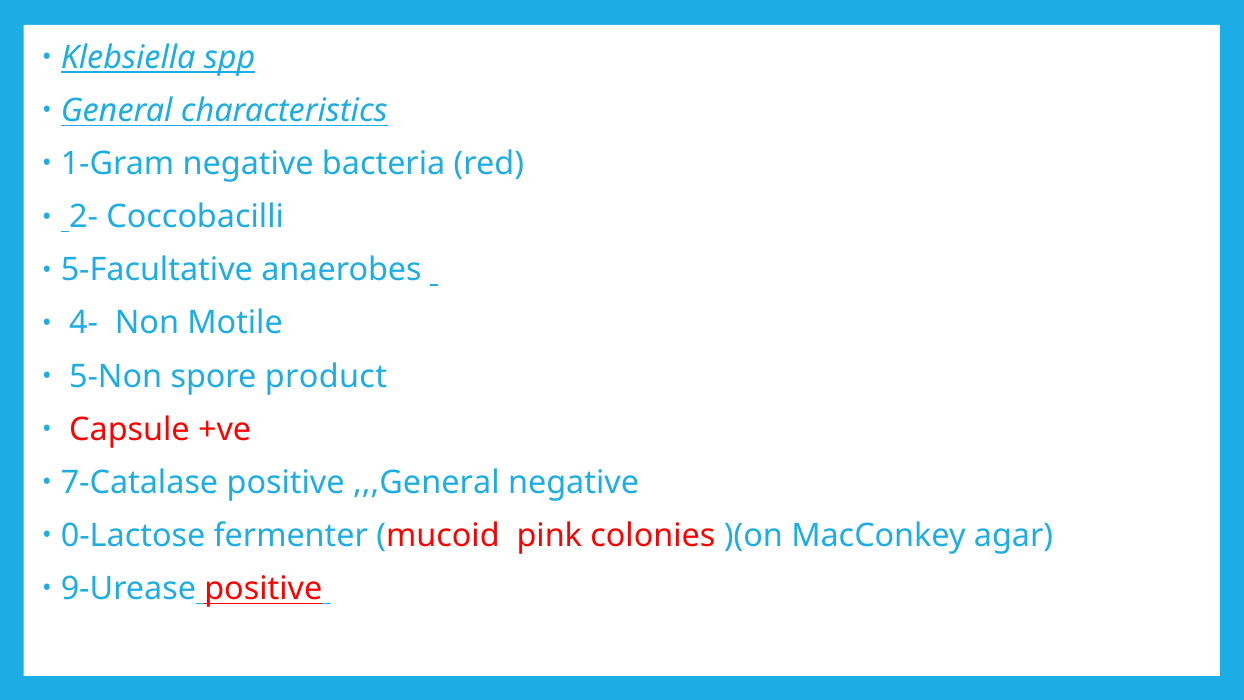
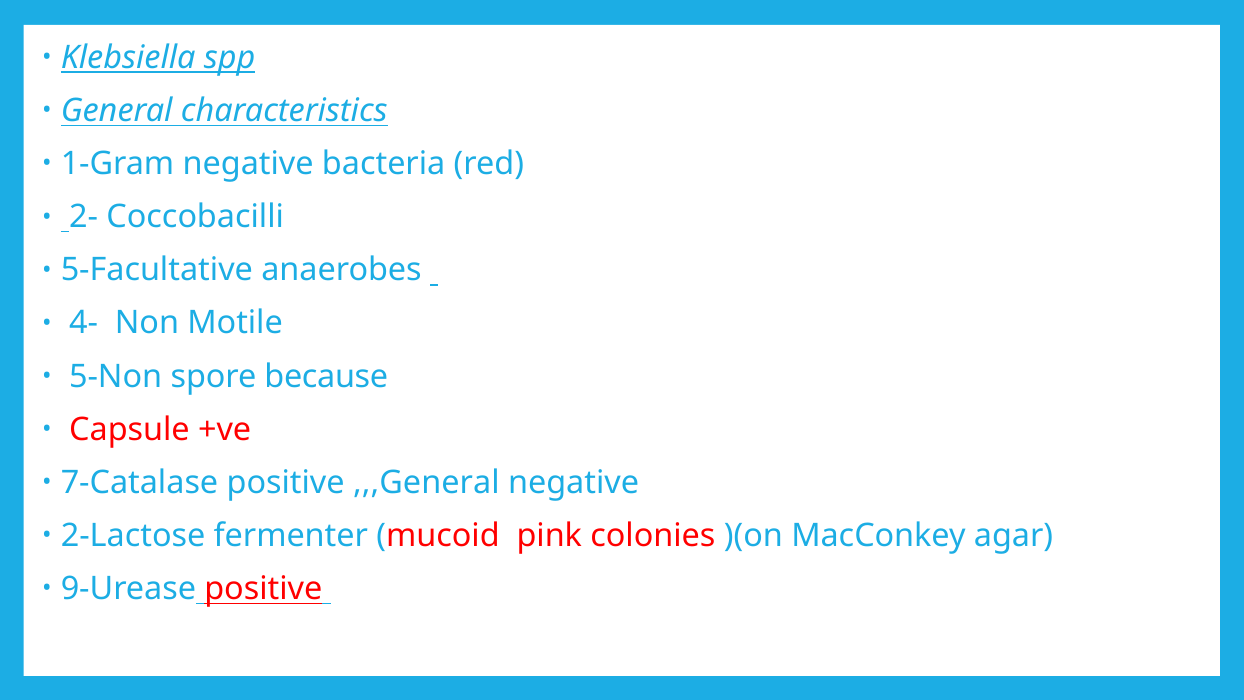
product: product -> because
0-Lactose: 0-Lactose -> 2-Lactose
